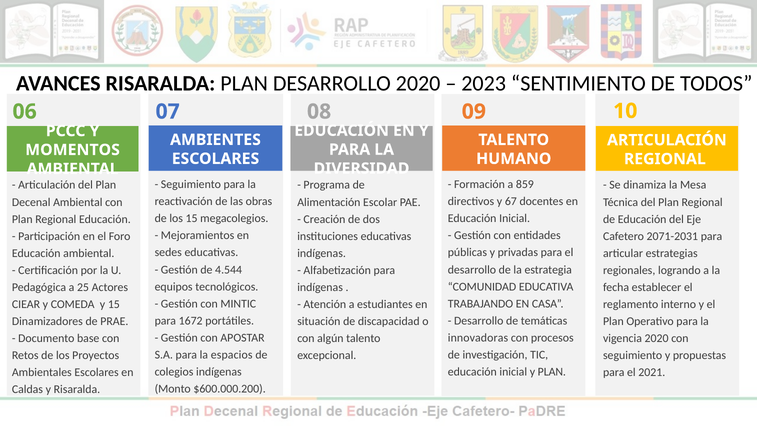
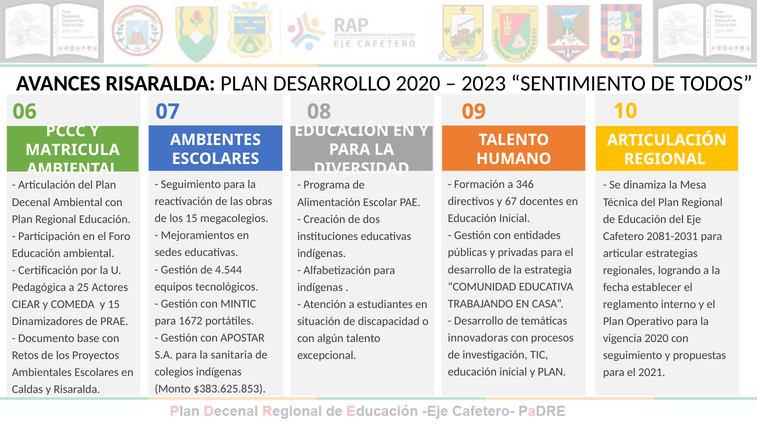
MOMENTOS: MOMENTOS -> MATRICULA
859: 859 -> 346
2071-2031: 2071-2031 -> 2081-2031
espacios: espacios -> sanitaria
$600.000.200: $600.000.200 -> $383.625.853
